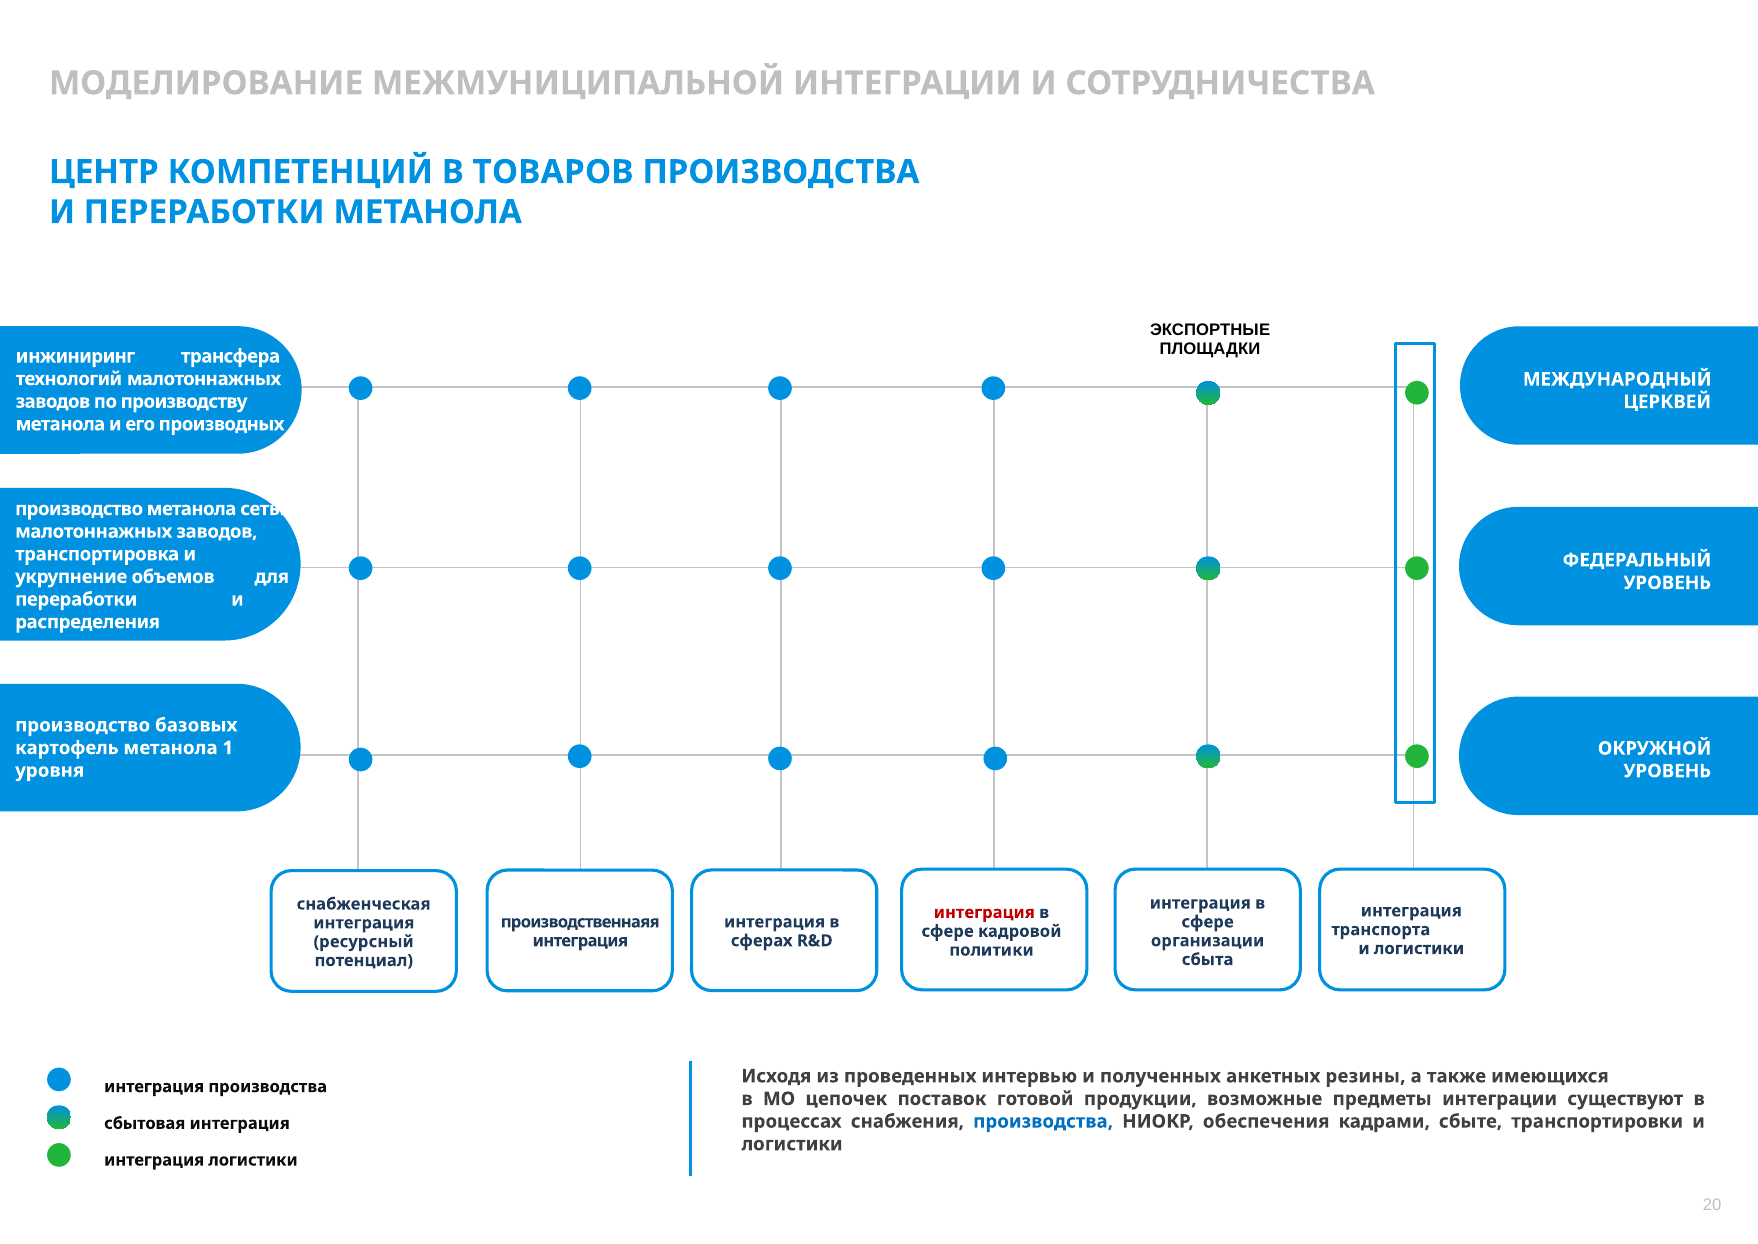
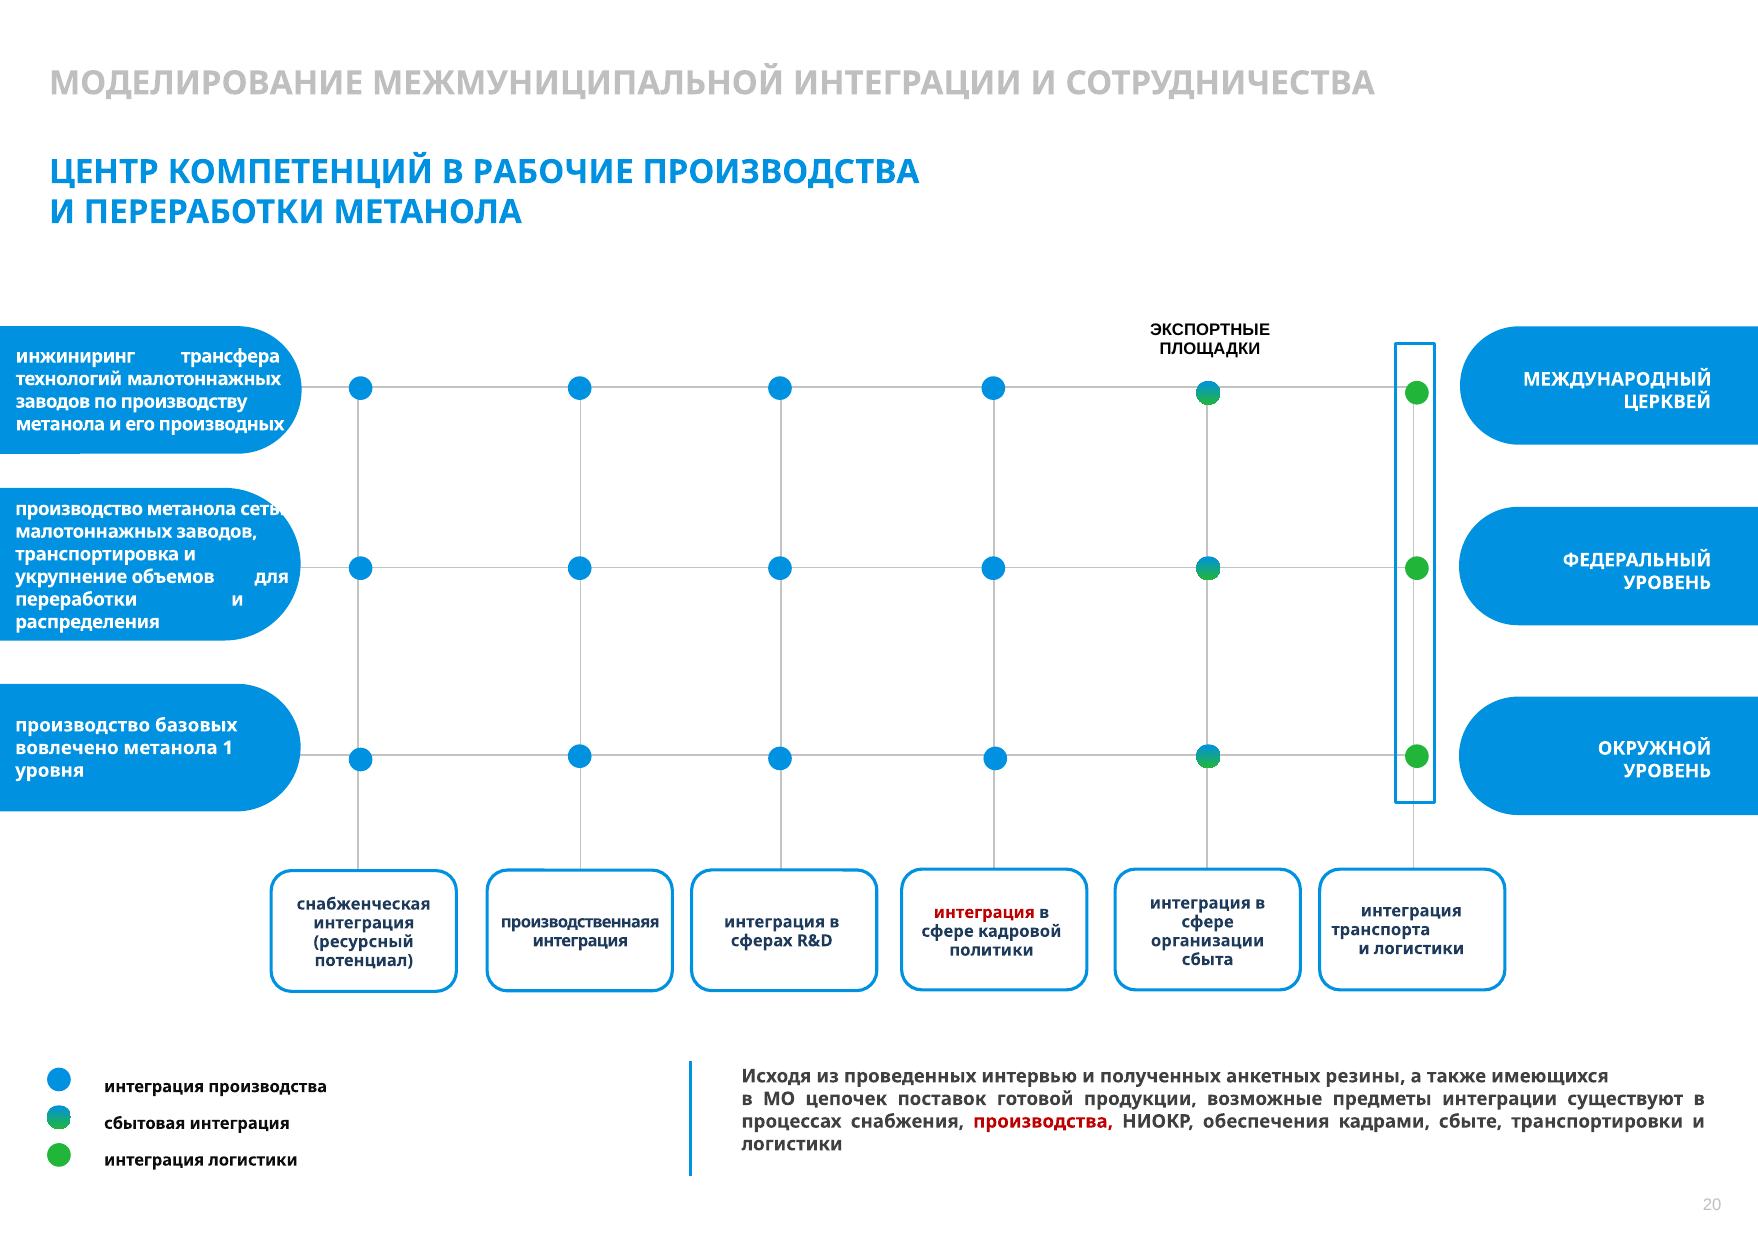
ТОВАРОВ: ТОВАРОВ -> РАБОЧИЕ
картофель: картофель -> вовлечено
производства at (1043, 1121) colour: blue -> red
